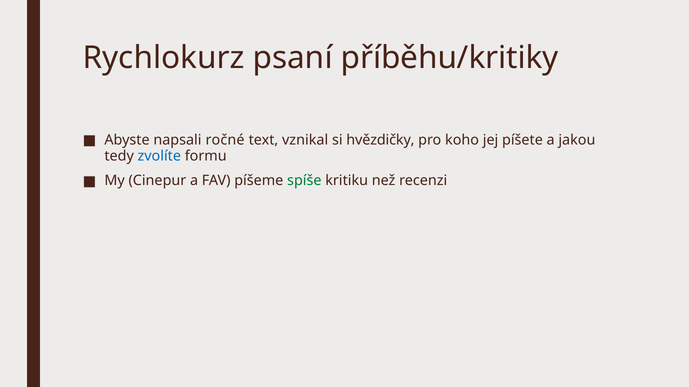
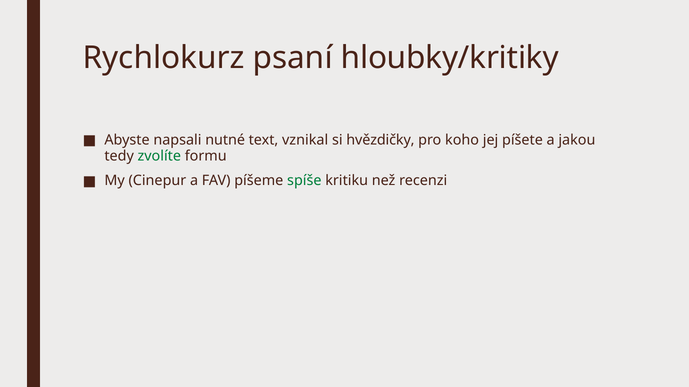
příběhu/kritiky: příběhu/kritiky -> hloubky/kritiky
ročné: ročné -> nutné
zvolíte colour: blue -> green
